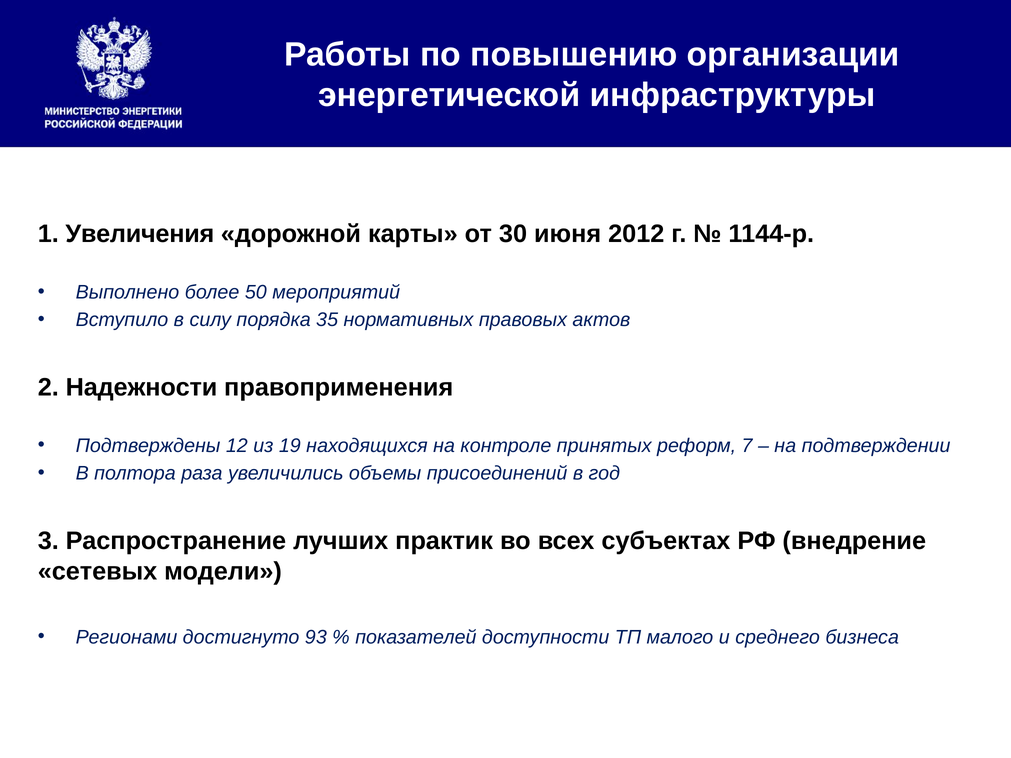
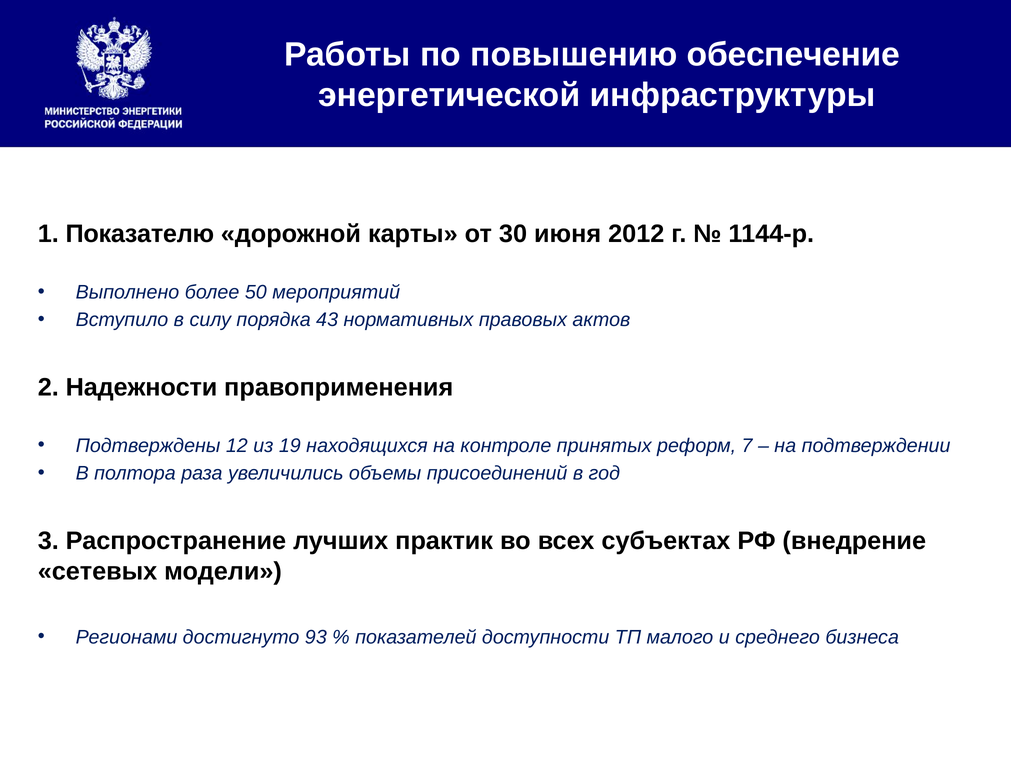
организации: организации -> обеспечение
Увеличения: Увеличения -> Показателю
35: 35 -> 43
